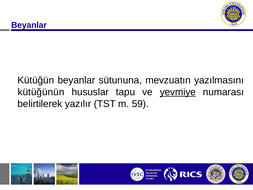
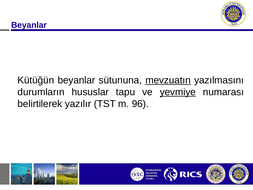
mevzuatın underline: none -> present
kütüğünün: kütüğünün -> durumların
59: 59 -> 96
